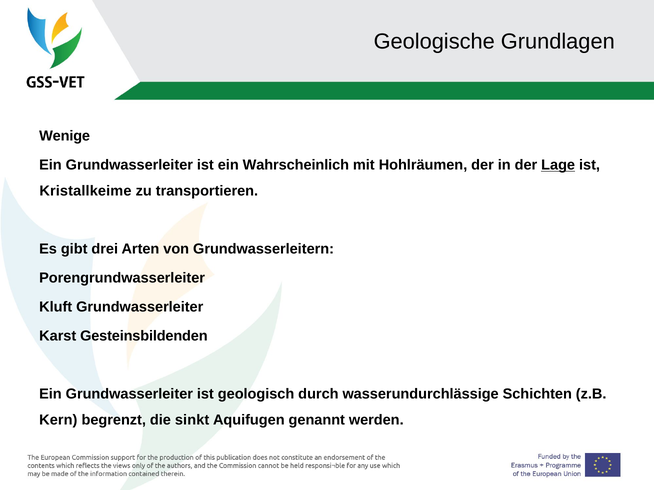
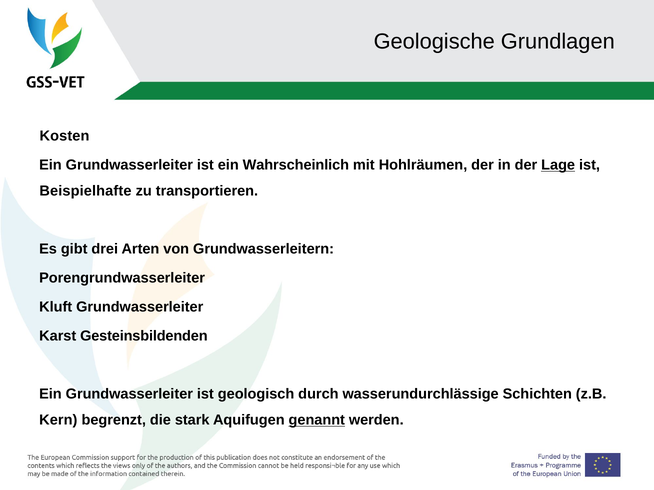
Wenige: Wenige -> Kosten
Kristallkeime: Kristallkeime -> Beispielhafte
sinkt: sinkt -> stark
genannt underline: none -> present
